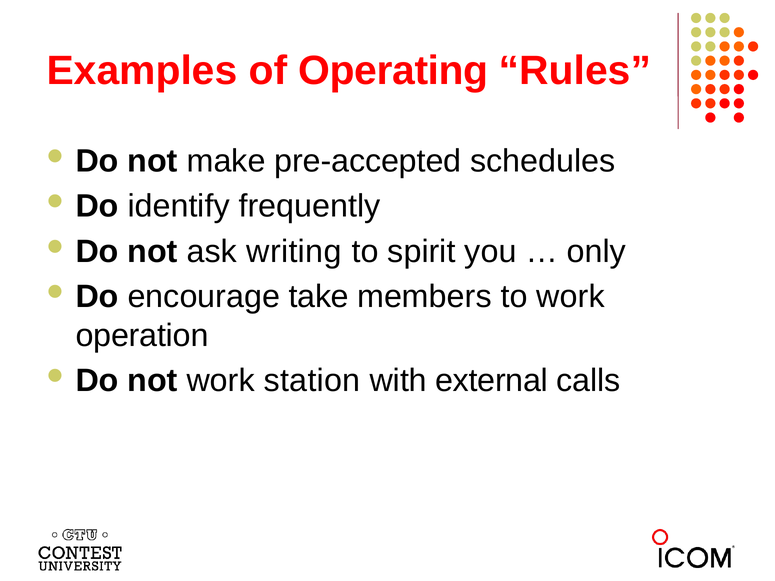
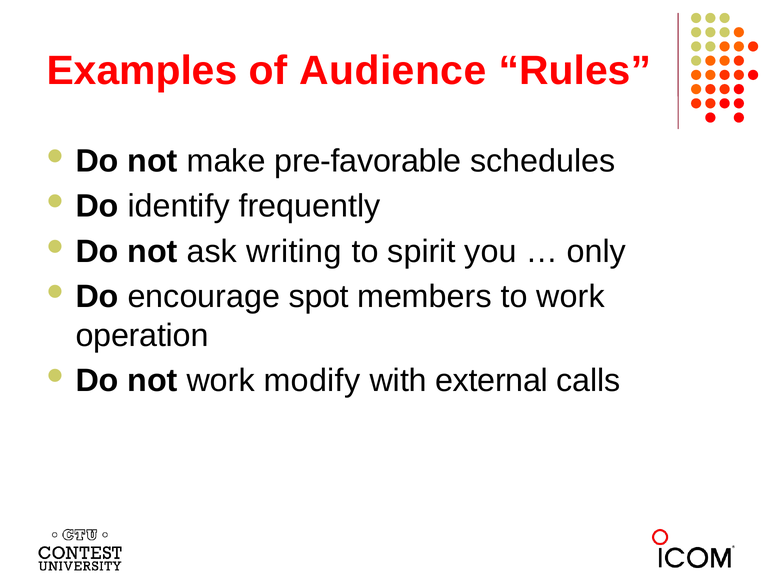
Operating: Operating -> Audience
pre-accepted: pre-accepted -> pre-favorable
take: take -> spot
station: station -> modify
